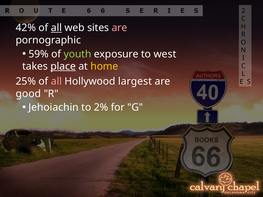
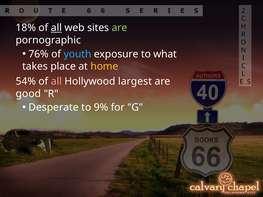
42%: 42% -> 18%
are at (120, 28) colour: pink -> light green
59%: 59% -> 76%
youth colour: light green -> light blue
west: west -> what
place underline: present -> none
25%: 25% -> 54%
Jehoiachin: Jehoiachin -> Desperate
2%: 2% -> 9%
